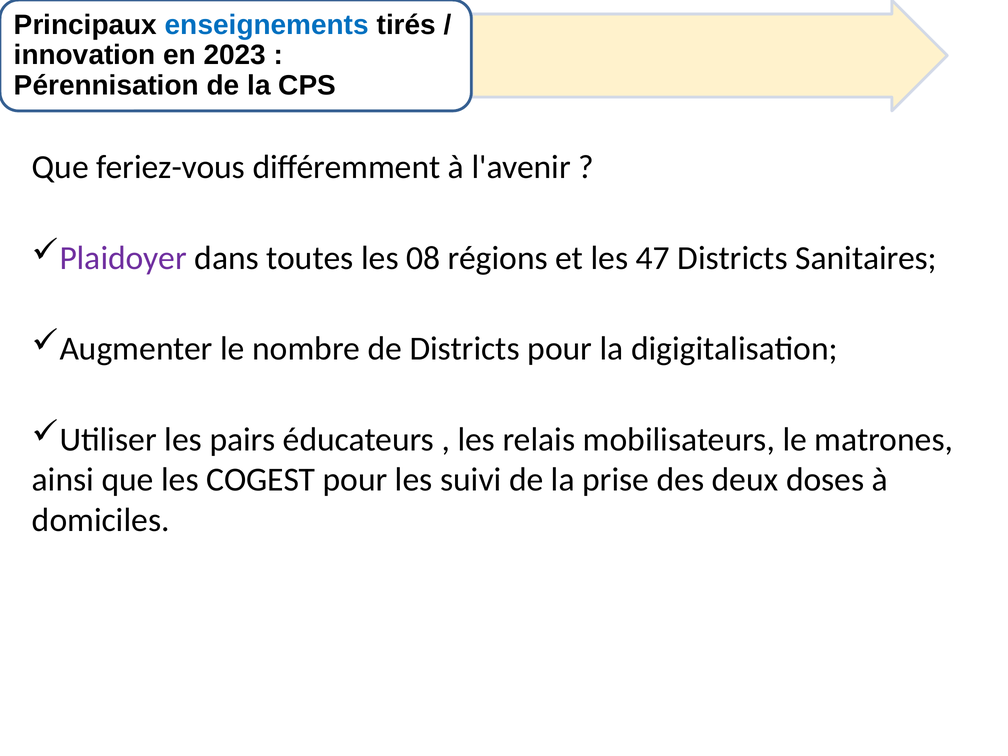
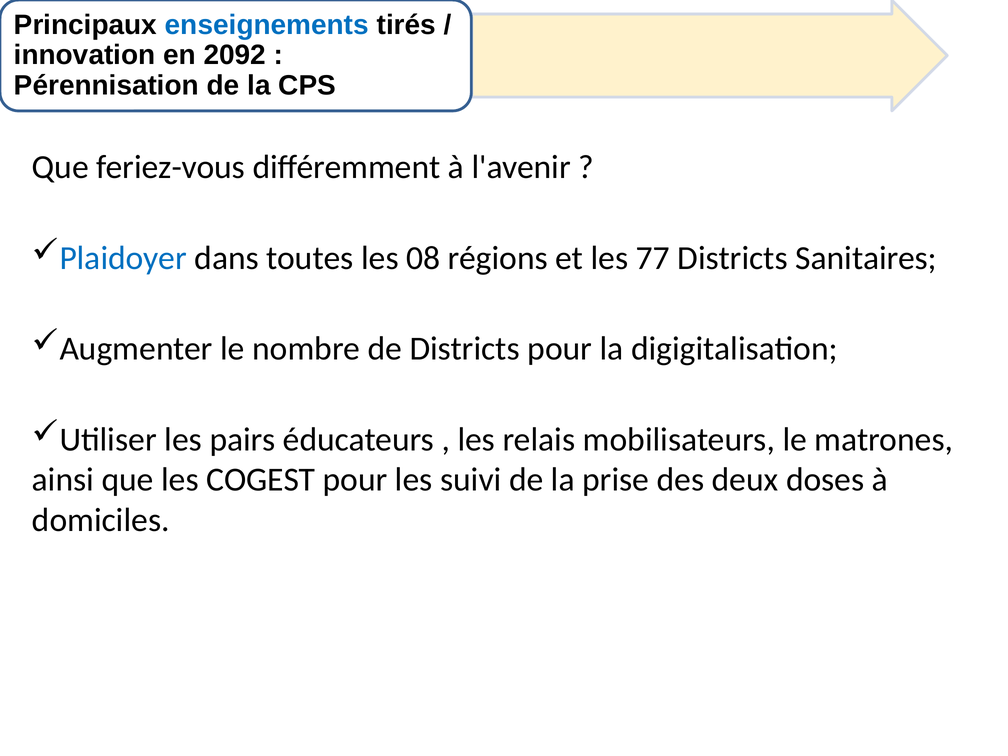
2023: 2023 -> 2092
Plaidoyer colour: purple -> blue
47: 47 -> 77
